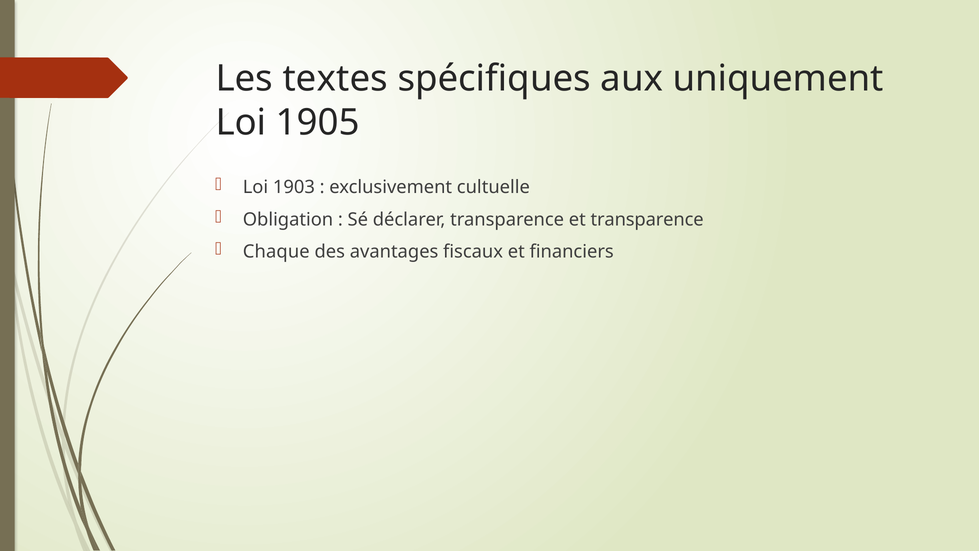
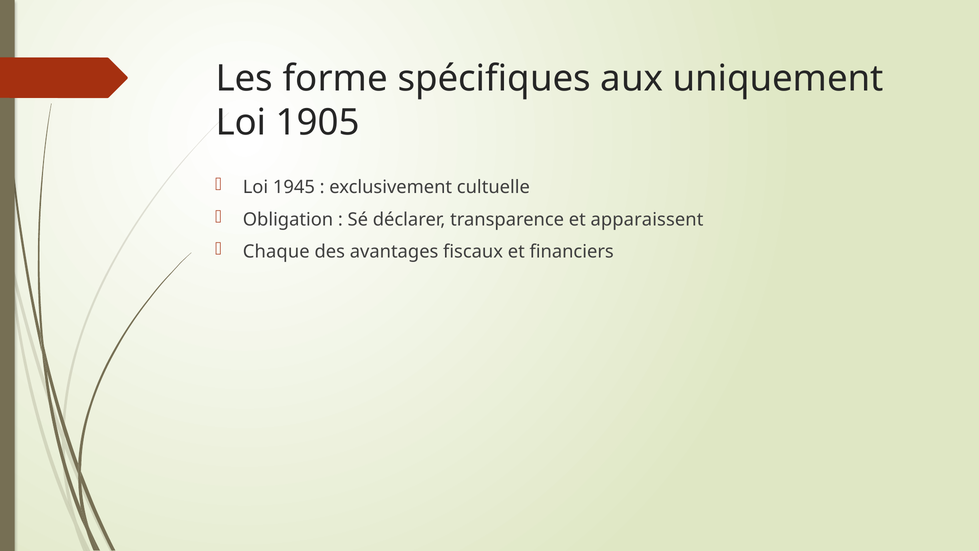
textes: textes -> forme
1903: 1903 -> 1945
et transparence: transparence -> apparaissent
